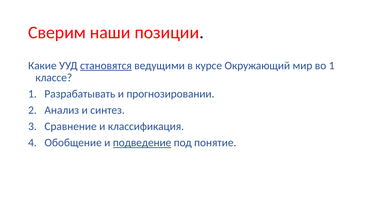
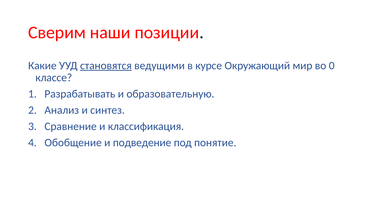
во 1: 1 -> 0
прогнозировании: прогнозировании -> образовательную
подведение underline: present -> none
